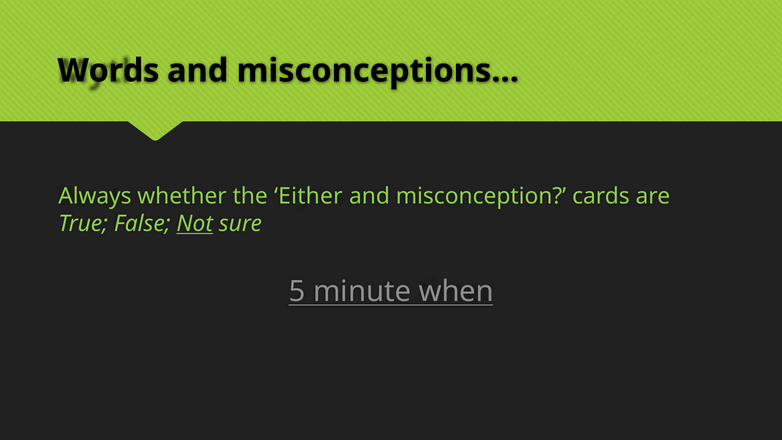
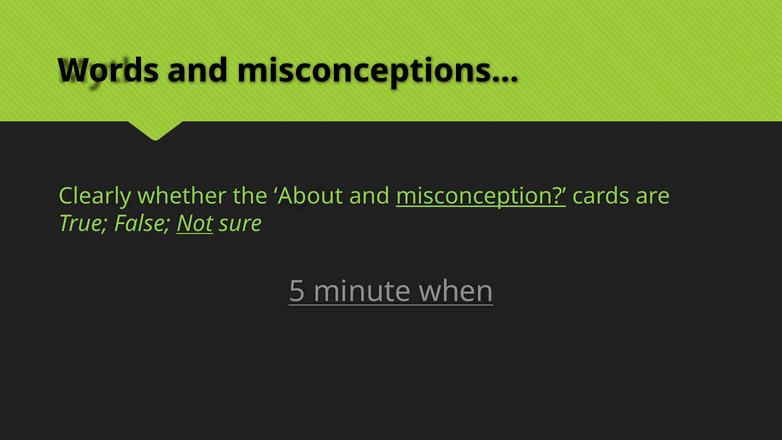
Always: Always -> Clearly
Either: Either -> About
misconception underline: none -> present
